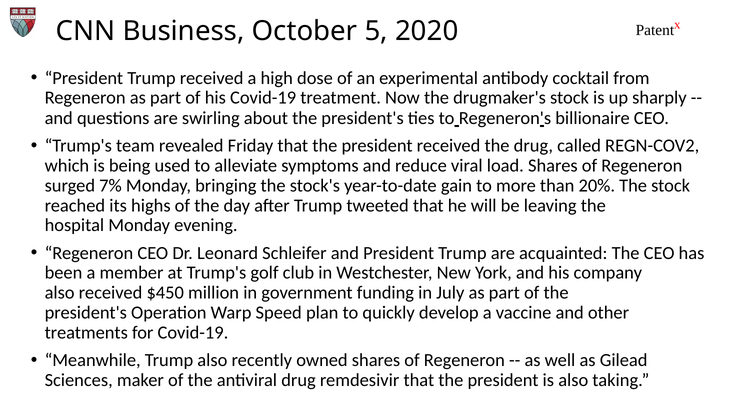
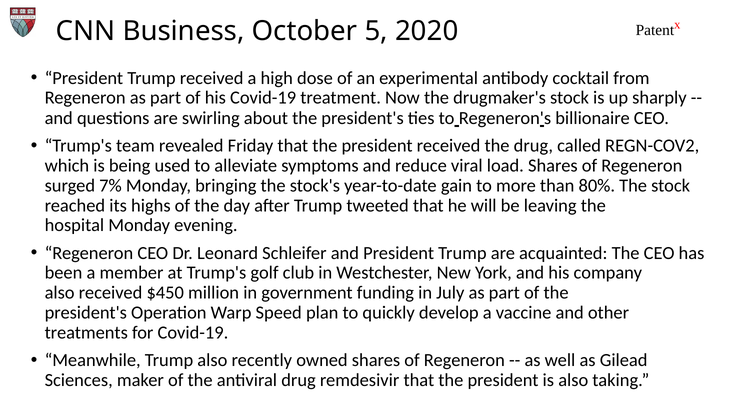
20%: 20% -> 80%
